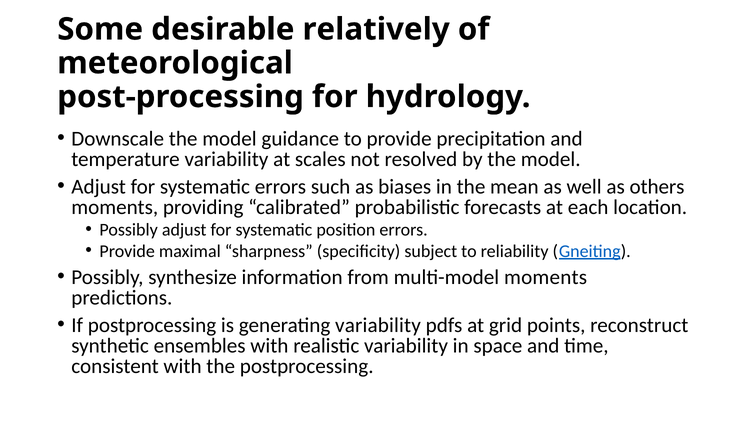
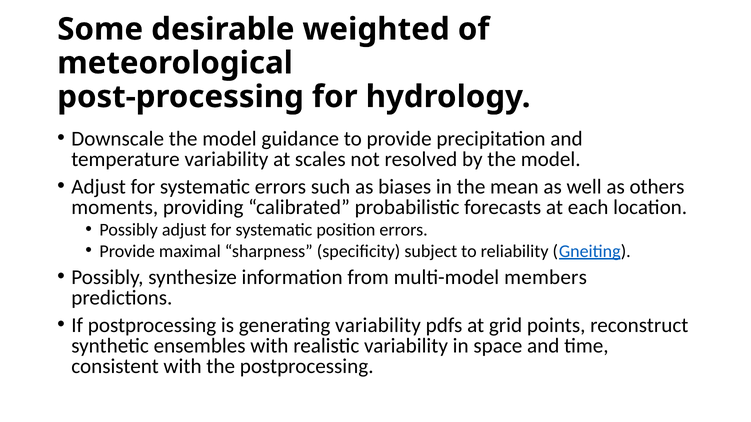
relatively: relatively -> weighted
multi-model moments: moments -> members
